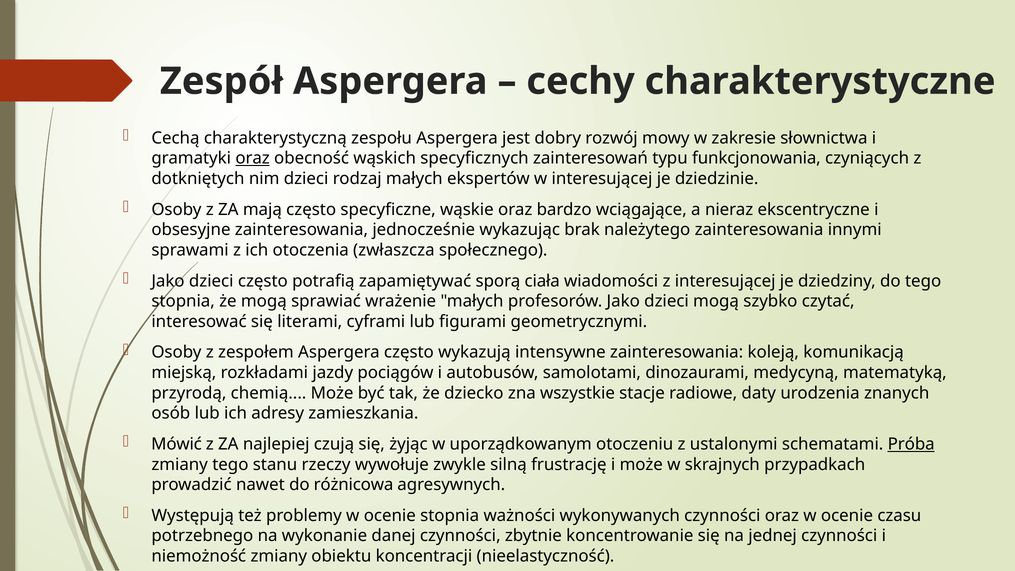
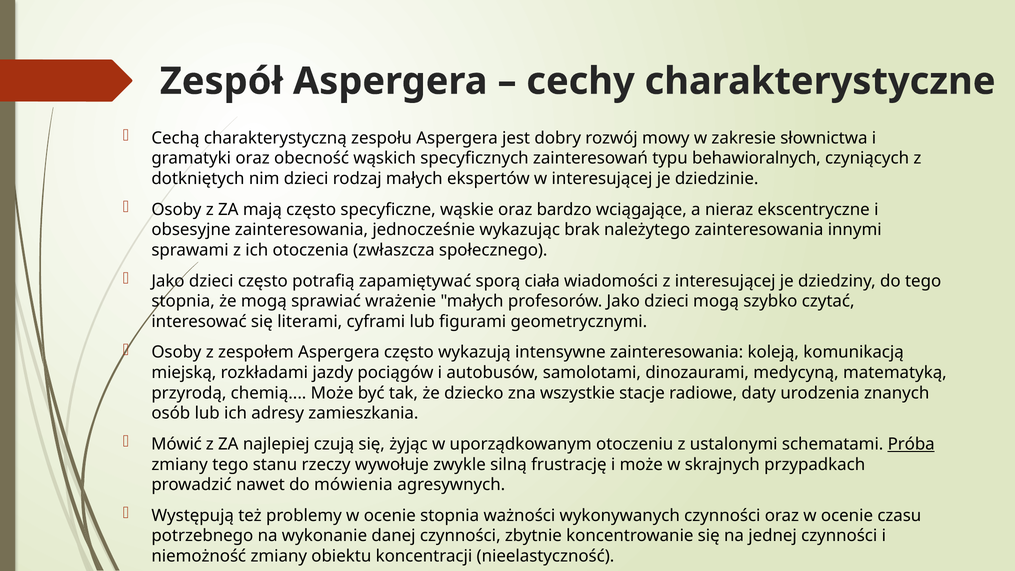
oraz at (253, 158) underline: present -> none
funkcjonowania: funkcjonowania -> behawioralnych
różnicowa: różnicowa -> mówienia
